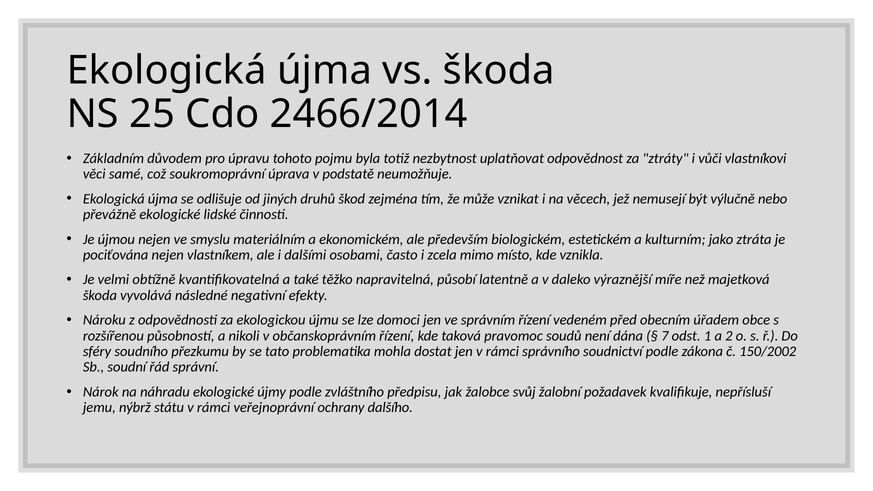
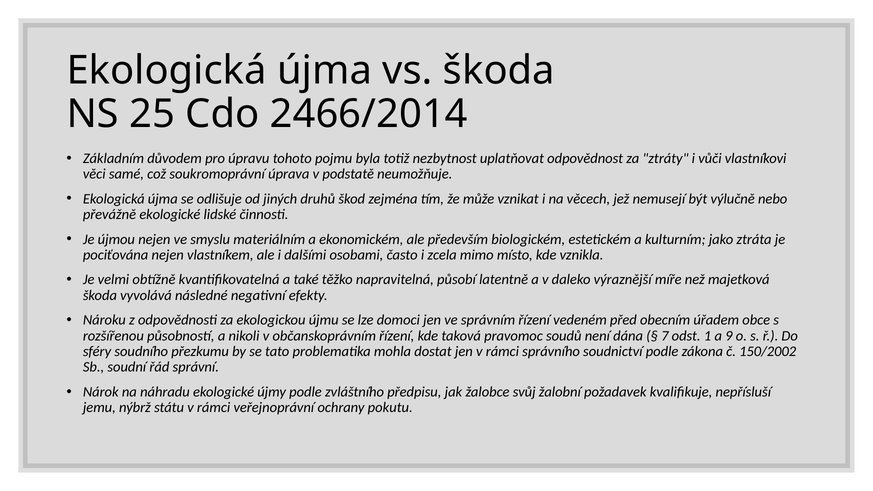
2: 2 -> 9
dalšího: dalšího -> pokutu
